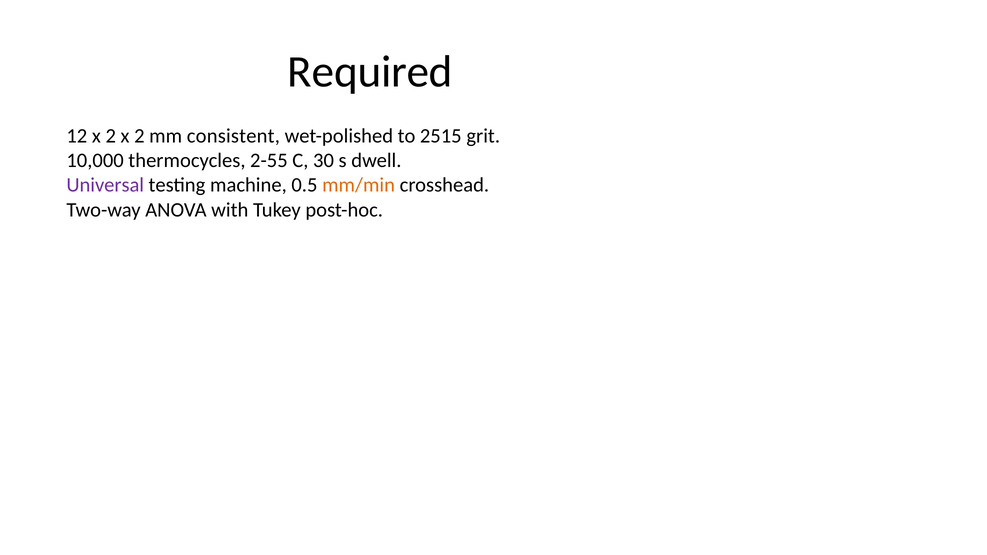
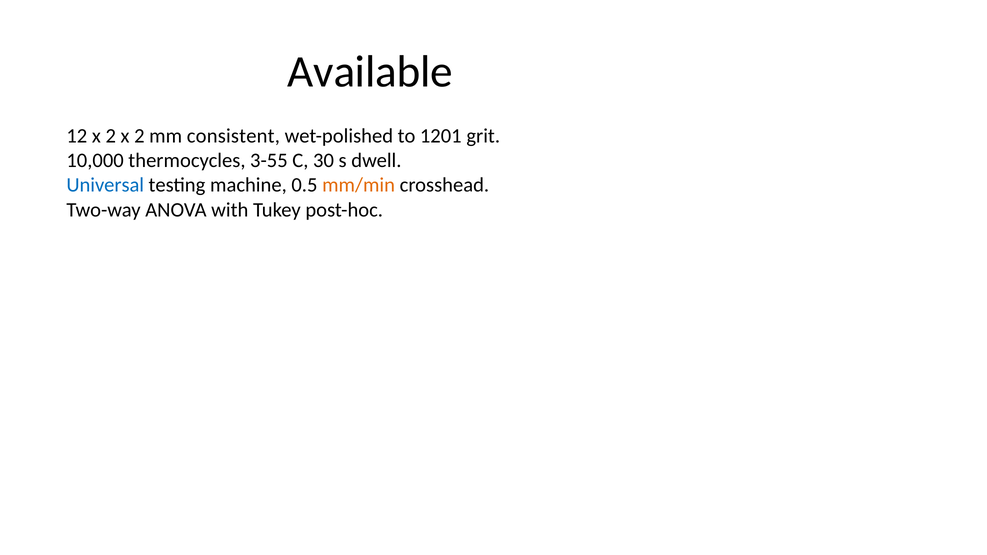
Required: Required -> Available
2515: 2515 -> 1201
2-55: 2-55 -> 3-55
Universal colour: purple -> blue
